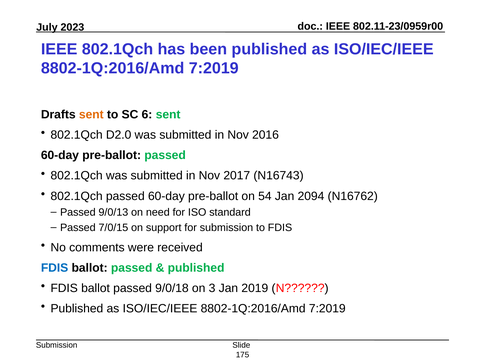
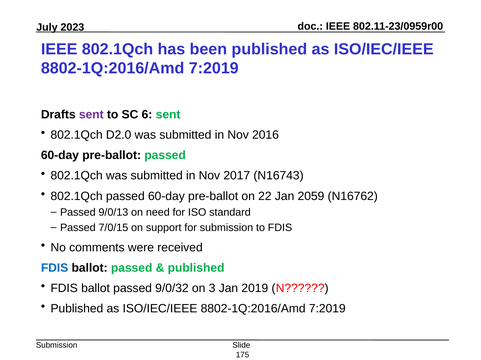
sent at (91, 115) colour: orange -> purple
54: 54 -> 22
2094: 2094 -> 2059
9/0/18: 9/0/18 -> 9/0/32
